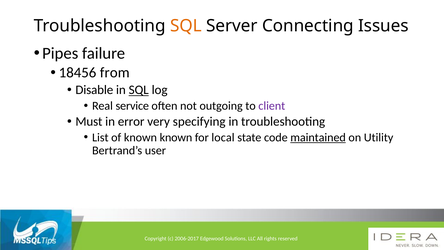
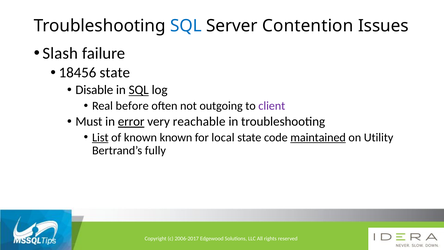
SQL at (186, 26) colour: orange -> blue
Connecting: Connecting -> Contention
Pipes: Pipes -> Slash
18456 from: from -> state
service: service -> before
error underline: none -> present
specifying: specifying -> reachable
List underline: none -> present
user: user -> fully
